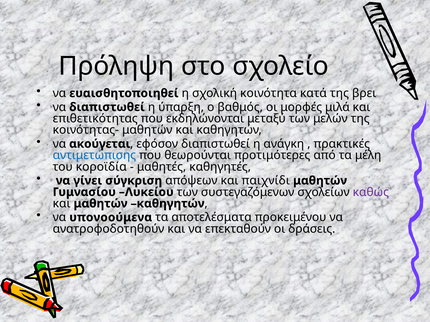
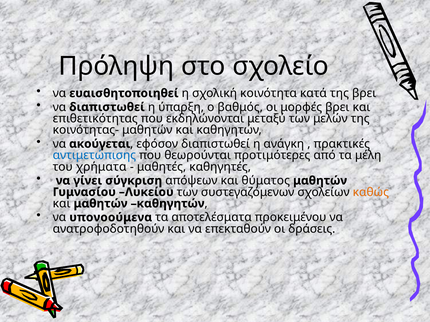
μορφές μιλά: μιλά -> βρει
κοροϊδία: κοροϊδία -> χρήματα
παιχνίδι: παιχνίδι -> θύματος
καθώς colour: purple -> orange
